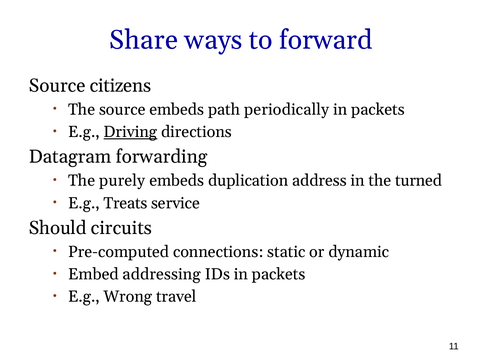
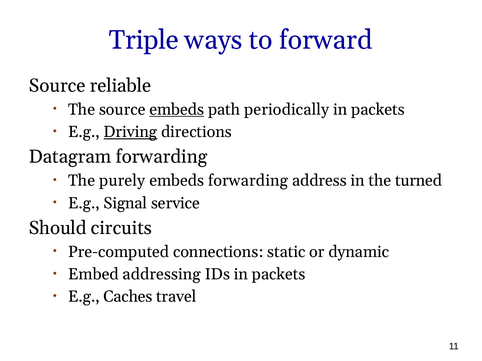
Share: Share -> Triple
citizens: citizens -> reliable
embeds at (177, 110) underline: none -> present
embeds duplication: duplication -> forwarding
Treats: Treats -> Signal
Wrong: Wrong -> Caches
